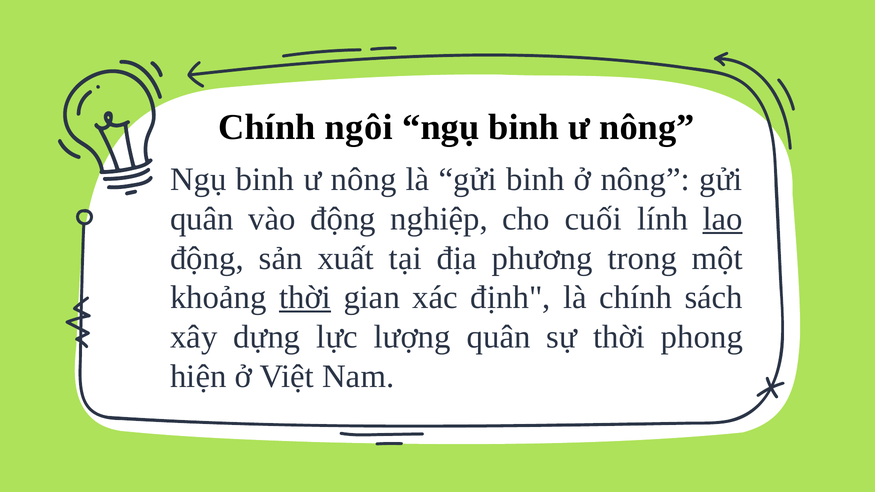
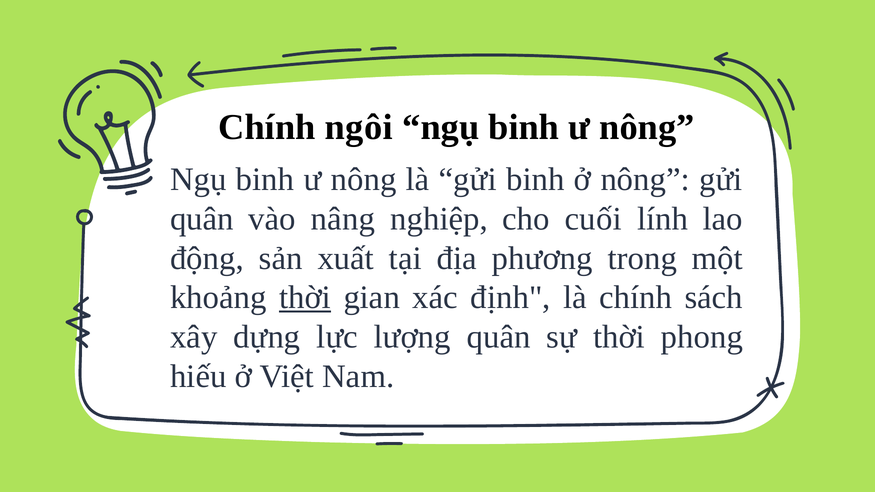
vào động: động -> nâng
lao underline: present -> none
hiện: hiện -> hiếu
